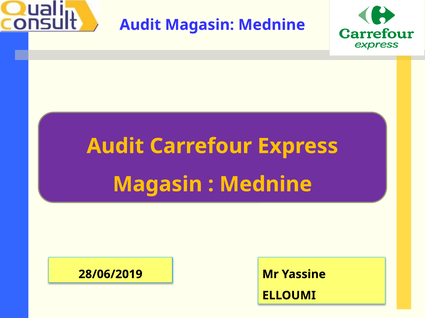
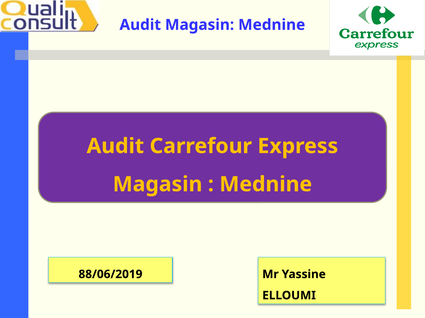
28/06/2019: 28/06/2019 -> 88/06/2019
